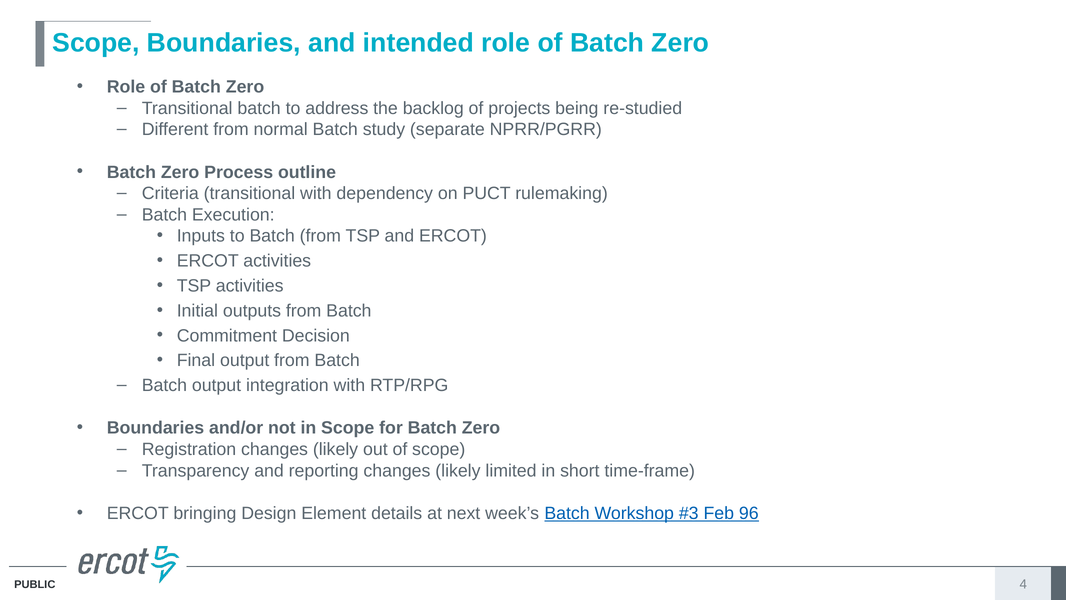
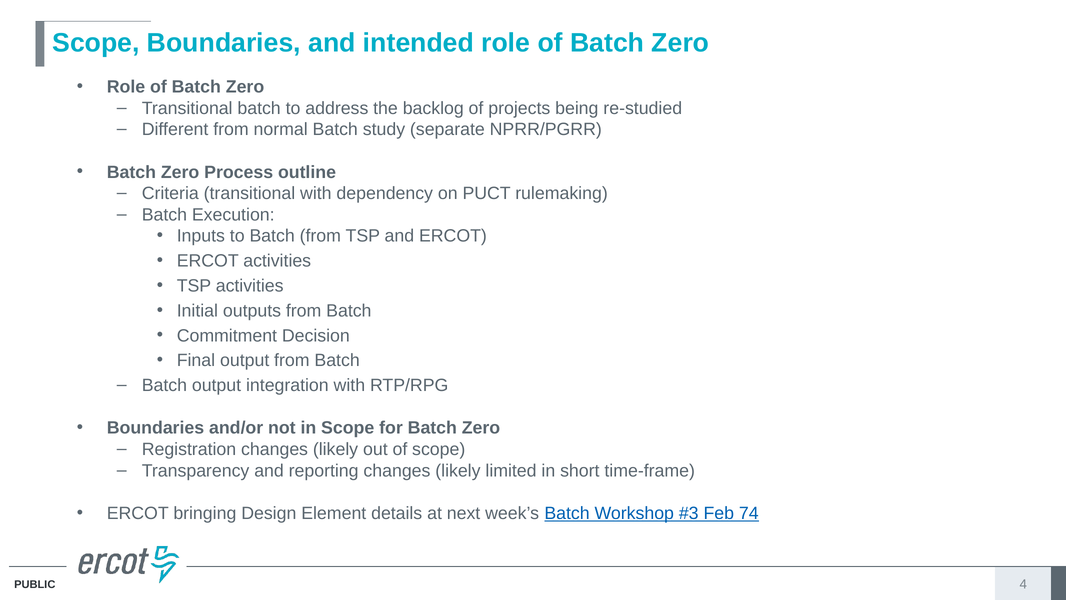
96: 96 -> 74
